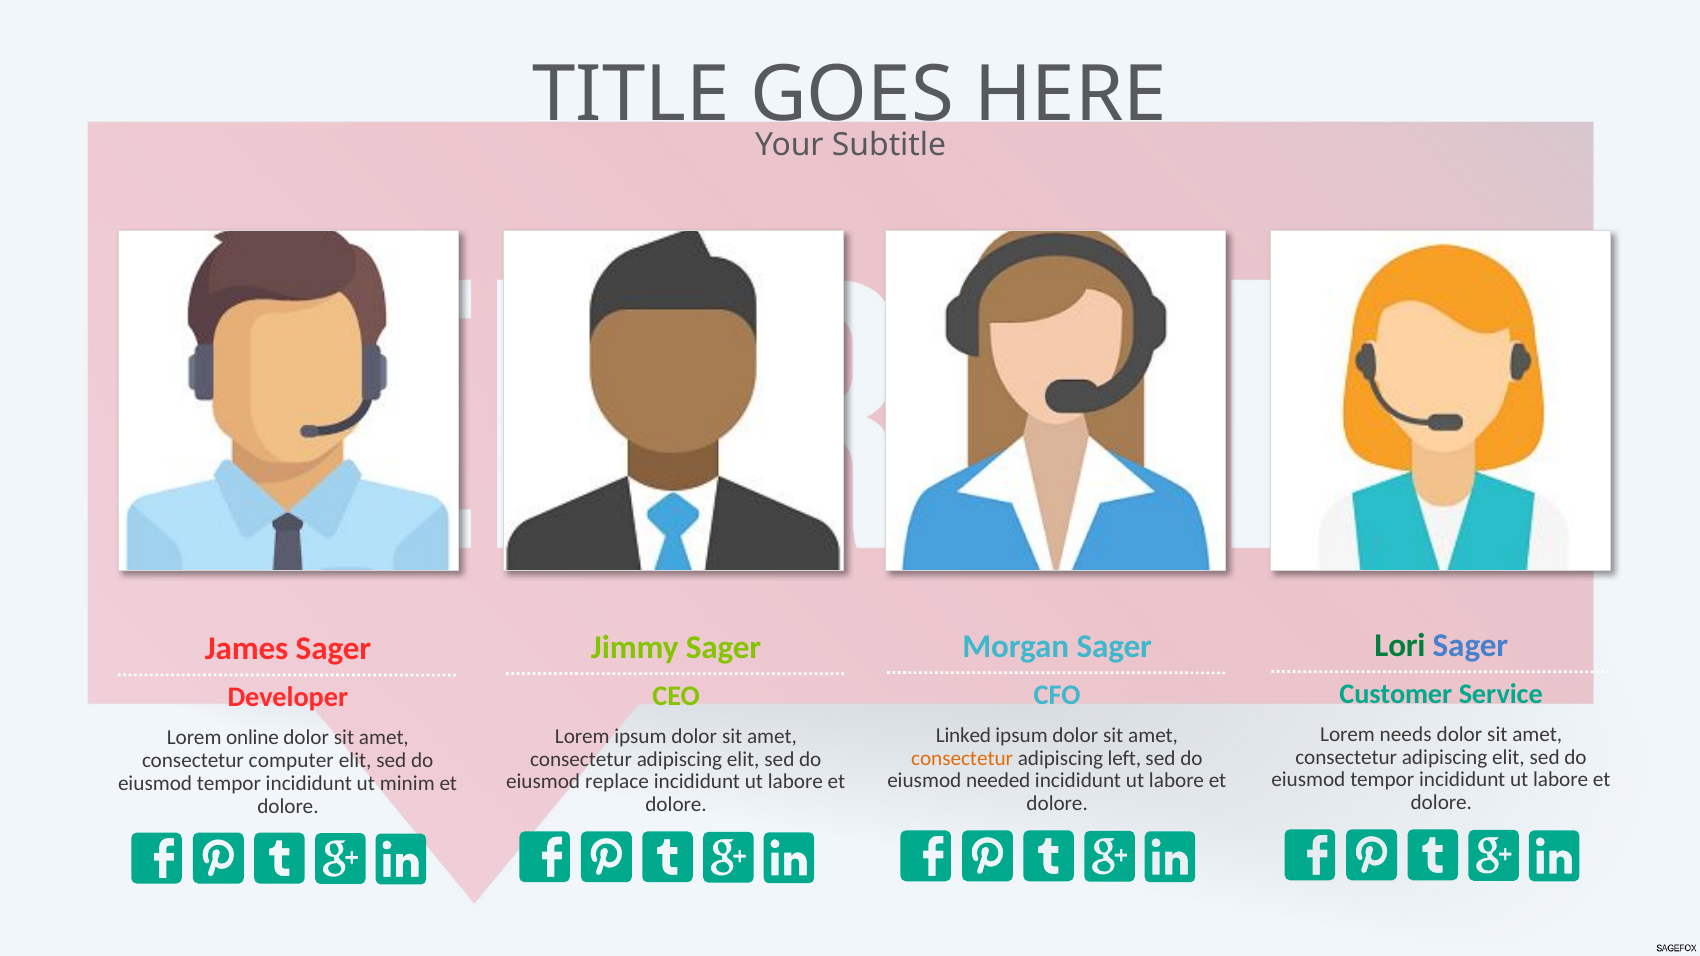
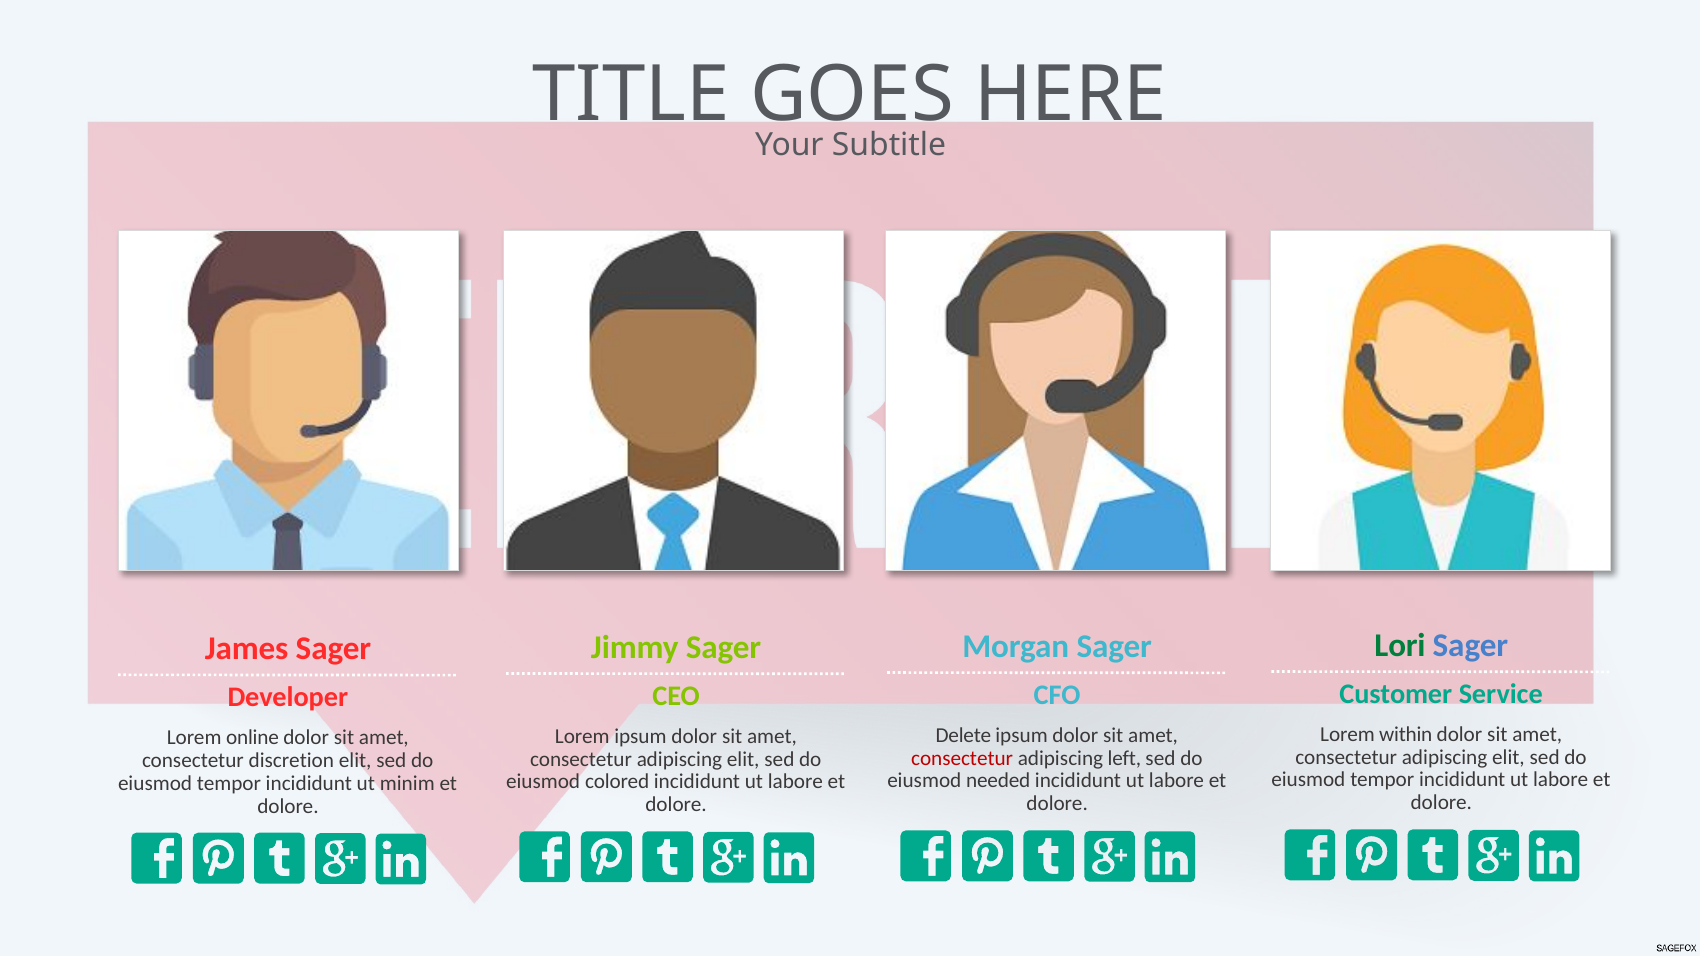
needs: needs -> within
Linked: Linked -> Delete
consectetur at (962, 758) colour: orange -> red
computer: computer -> discretion
replace: replace -> colored
